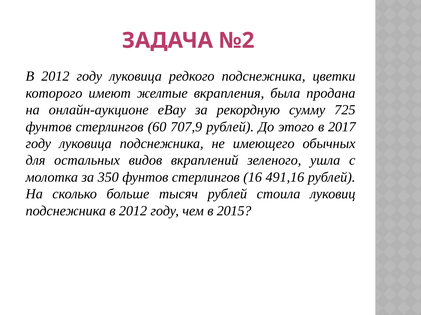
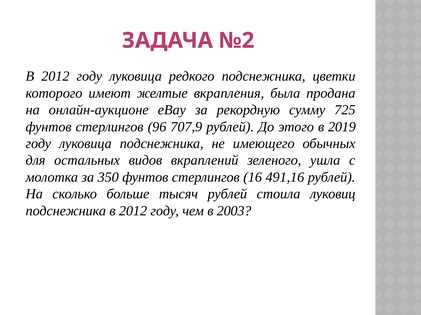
60: 60 -> 96
2017: 2017 -> 2019
2015: 2015 -> 2003
